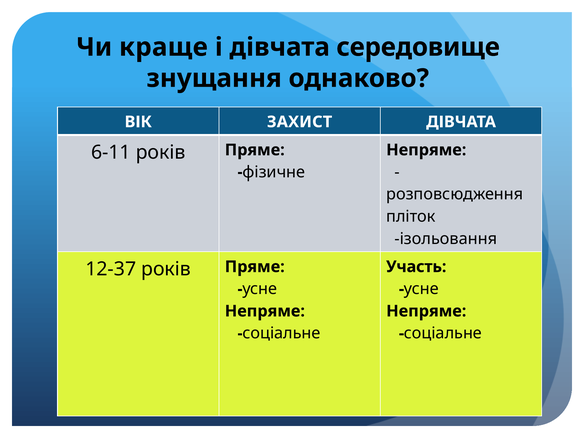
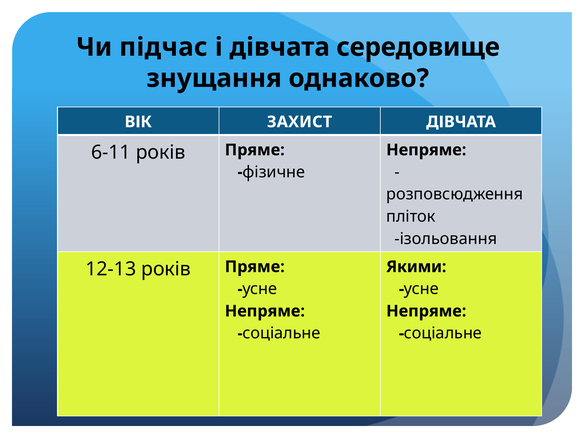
краще: краще -> підчас
12-37: 12-37 -> 12-13
Участь: Участь -> Якими
